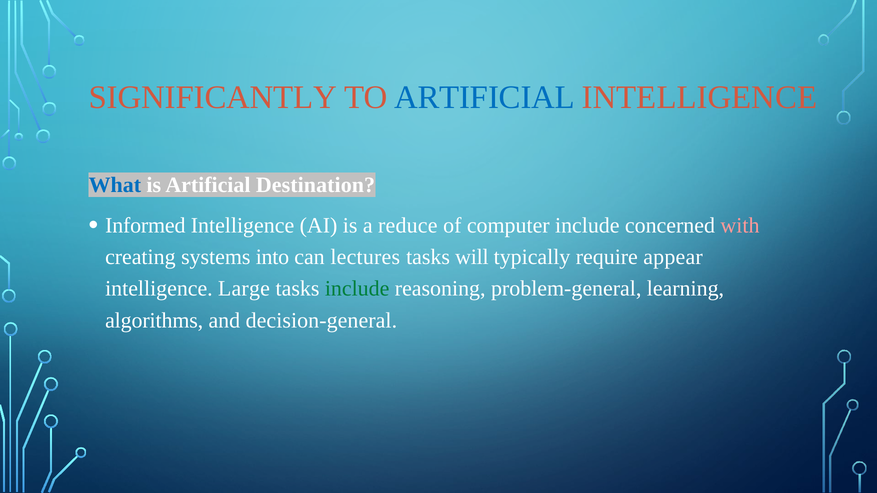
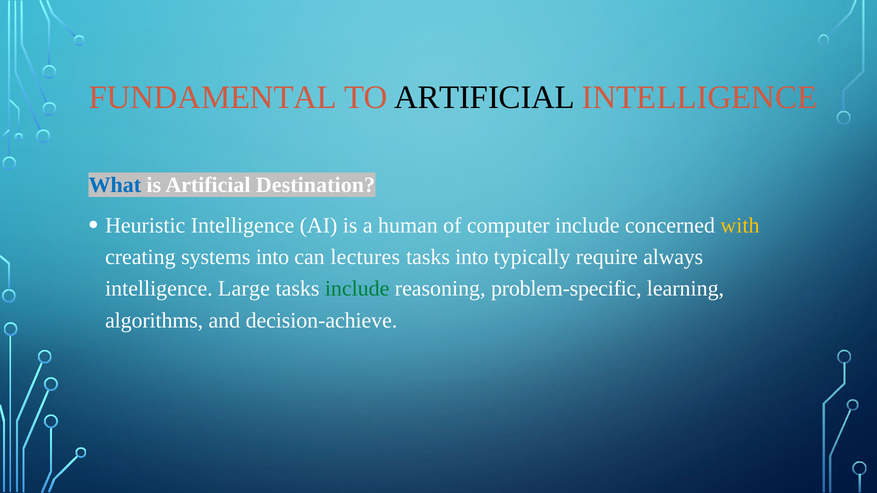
SIGNIFICANTLY: SIGNIFICANTLY -> FUNDAMENTAL
ARTIFICIAL at (485, 97) colour: blue -> black
Informed: Informed -> Heuristic
reduce: reduce -> human
with colour: pink -> yellow
tasks will: will -> into
appear: appear -> always
problem-general: problem-general -> problem-specific
decision-general: decision-general -> decision-achieve
